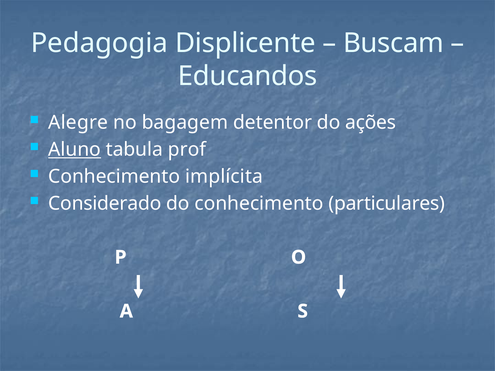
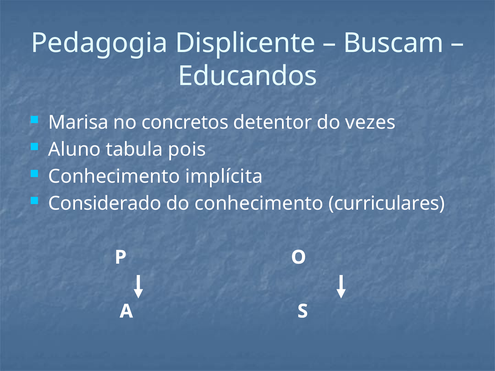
Alegre: Alegre -> Marisa
bagagem: bagagem -> concretos
ações: ações -> vezes
Aluno underline: present -> none
prof: prof -> pois
particulares: particulares -> curriculares
